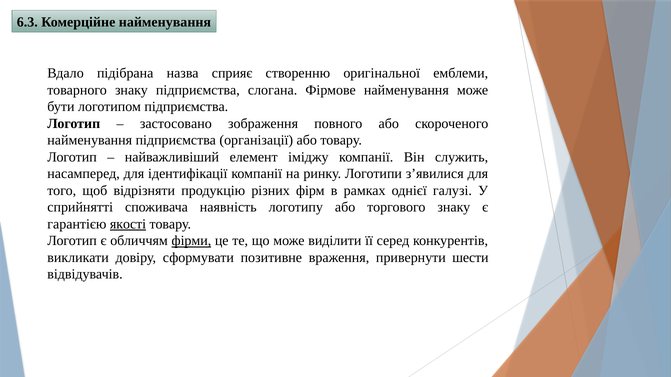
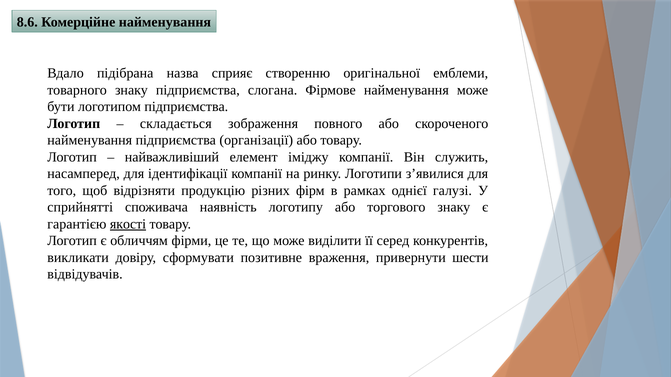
6.3: 6.3 -> 8.6
застосовано: застосовано -> складається
фірми underline: present -> none
